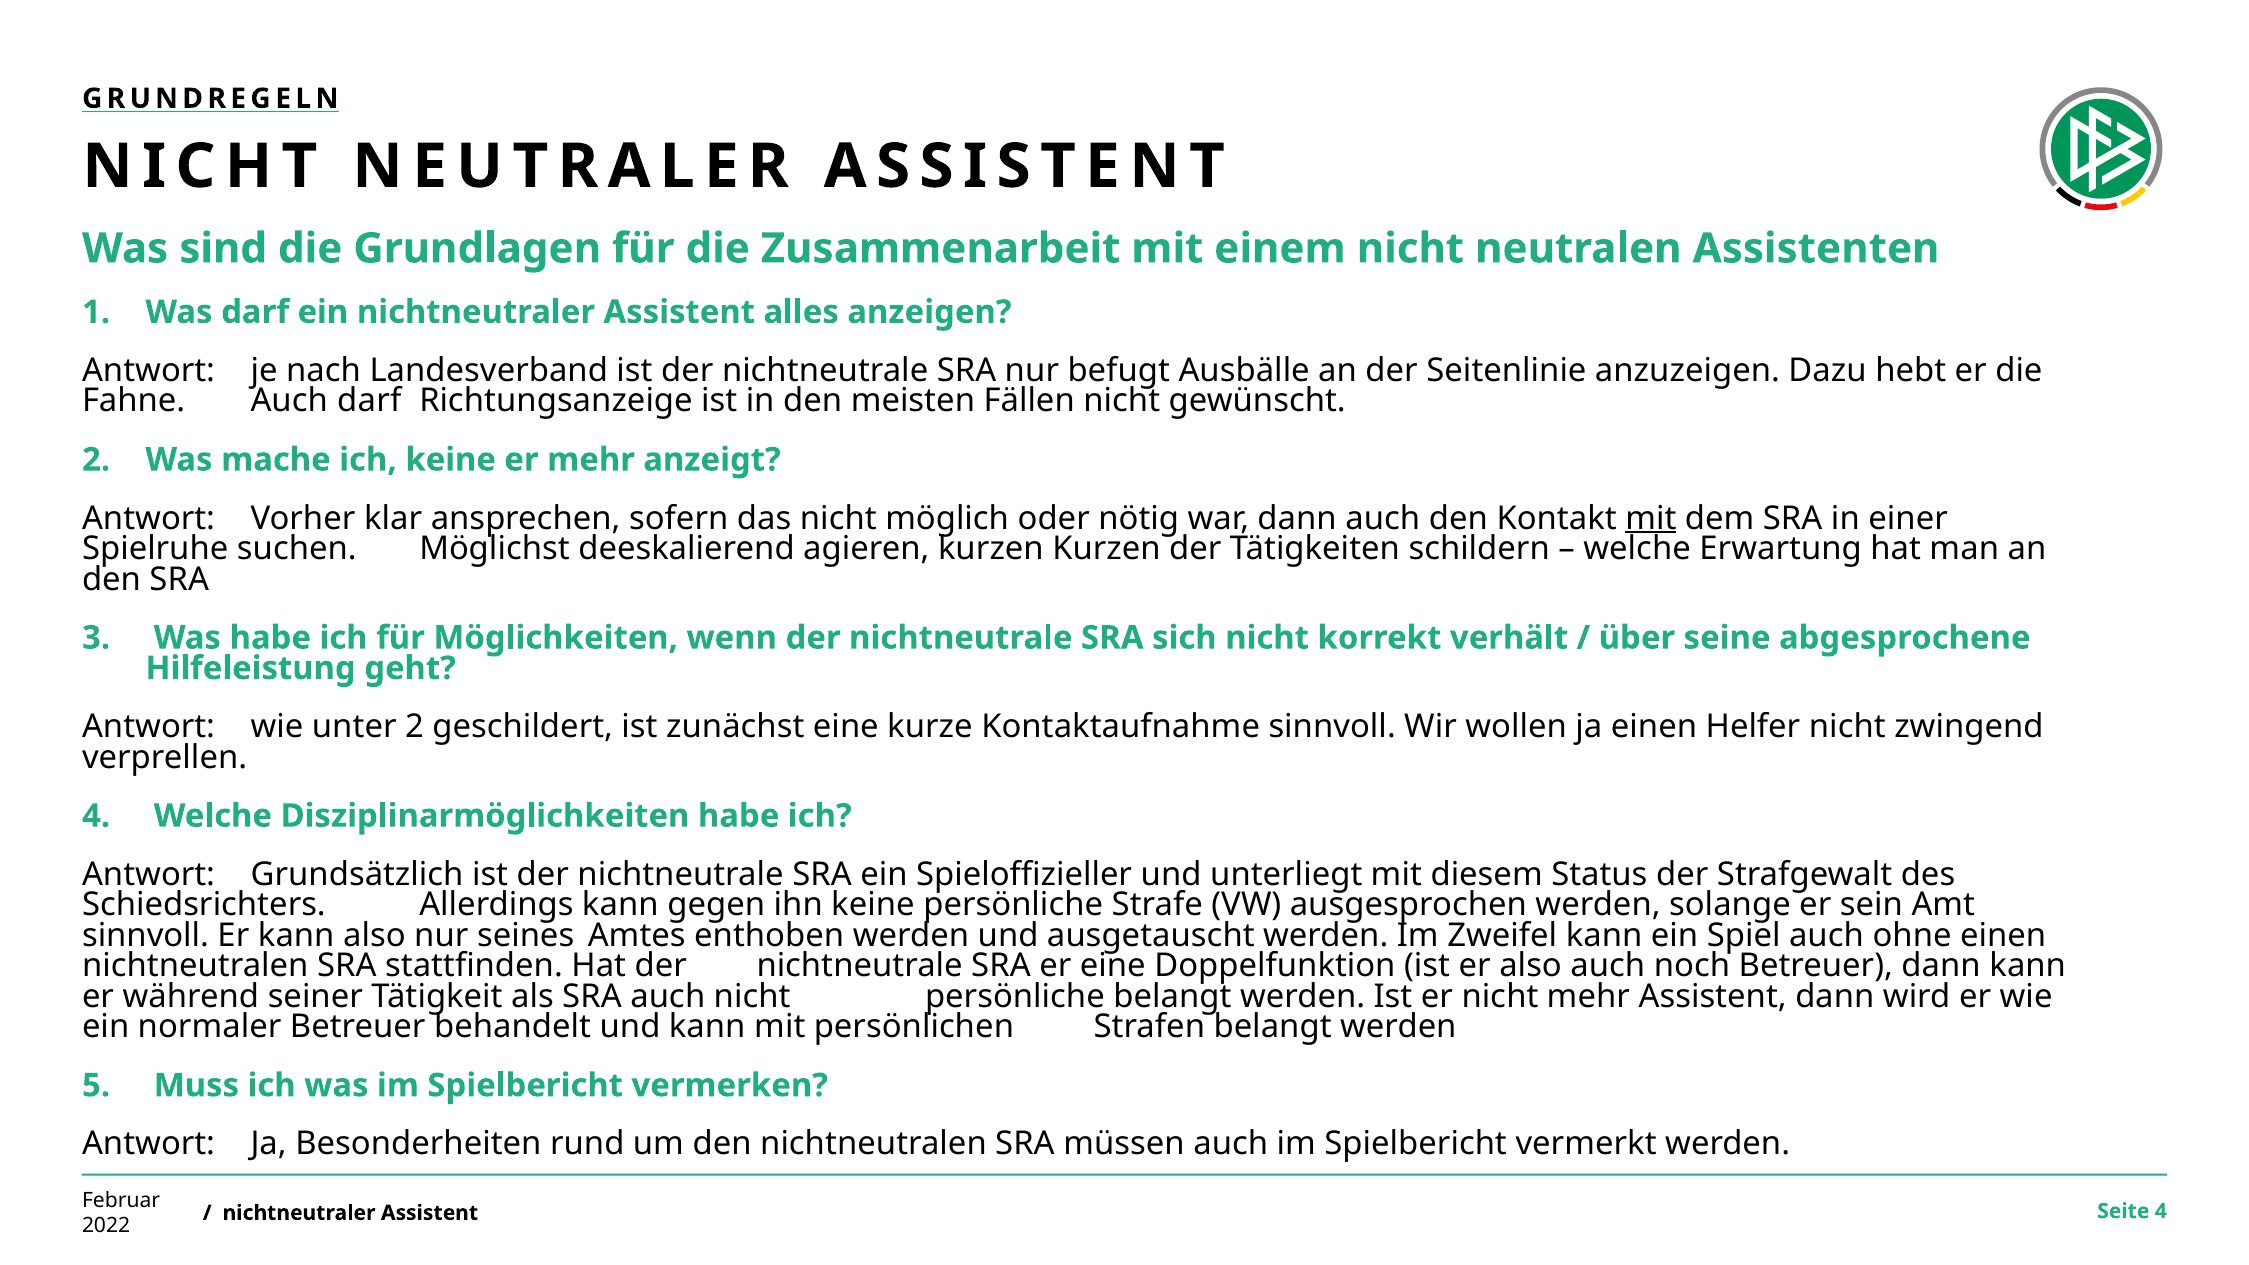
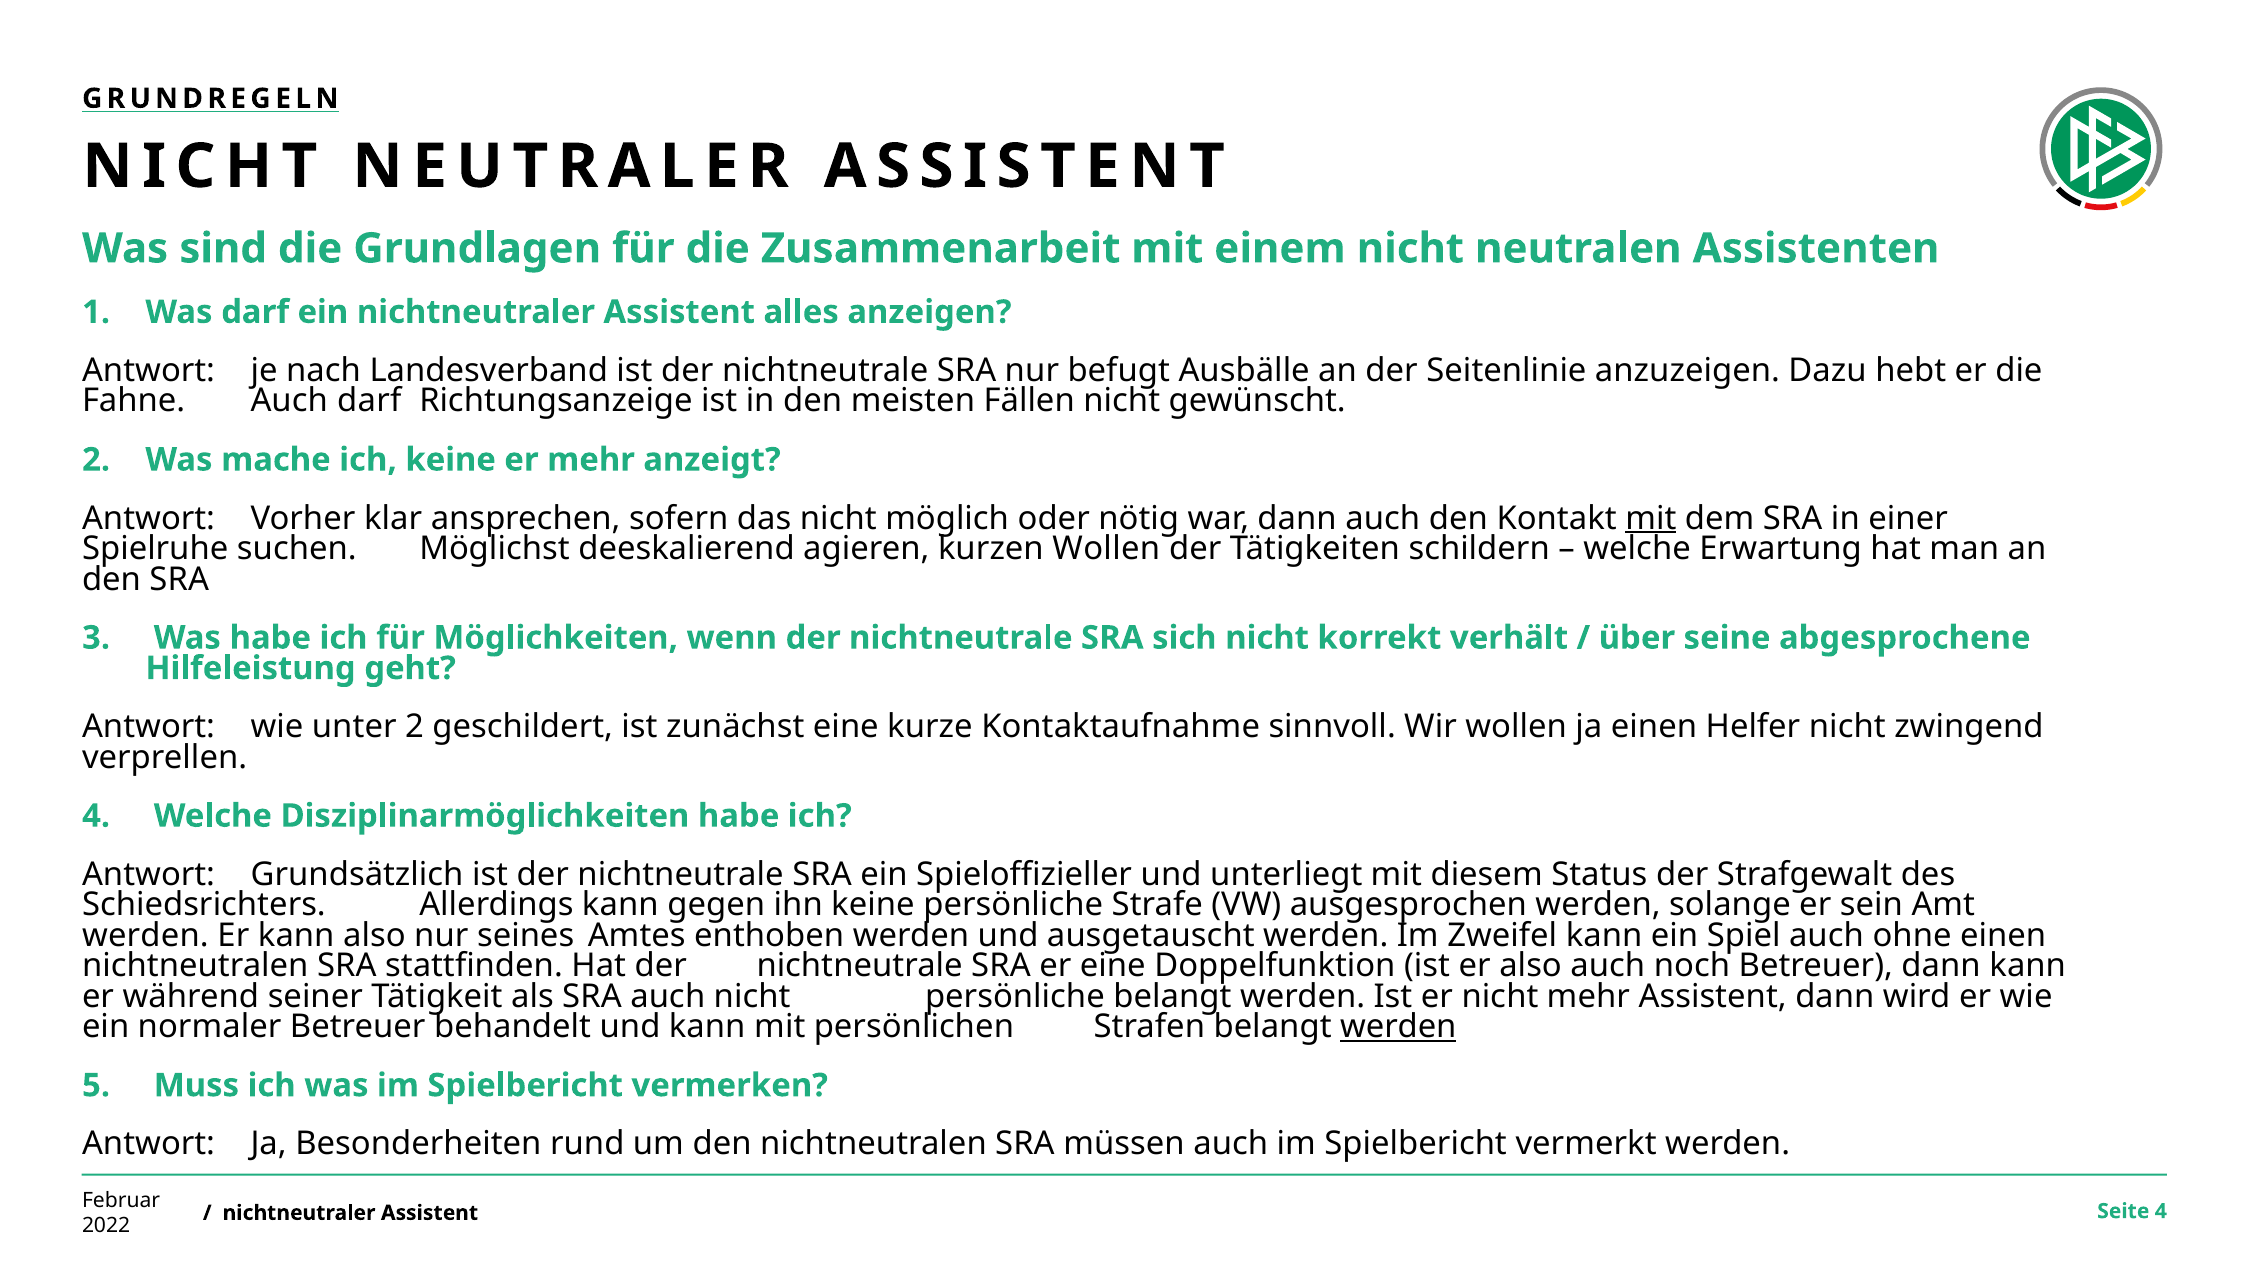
kurzen Kurzen: Kurzen -> Wollen
sinnvoll at (146, 935): sinnvoll -> werden
werden at (1398, 1027) underline: none -> present
